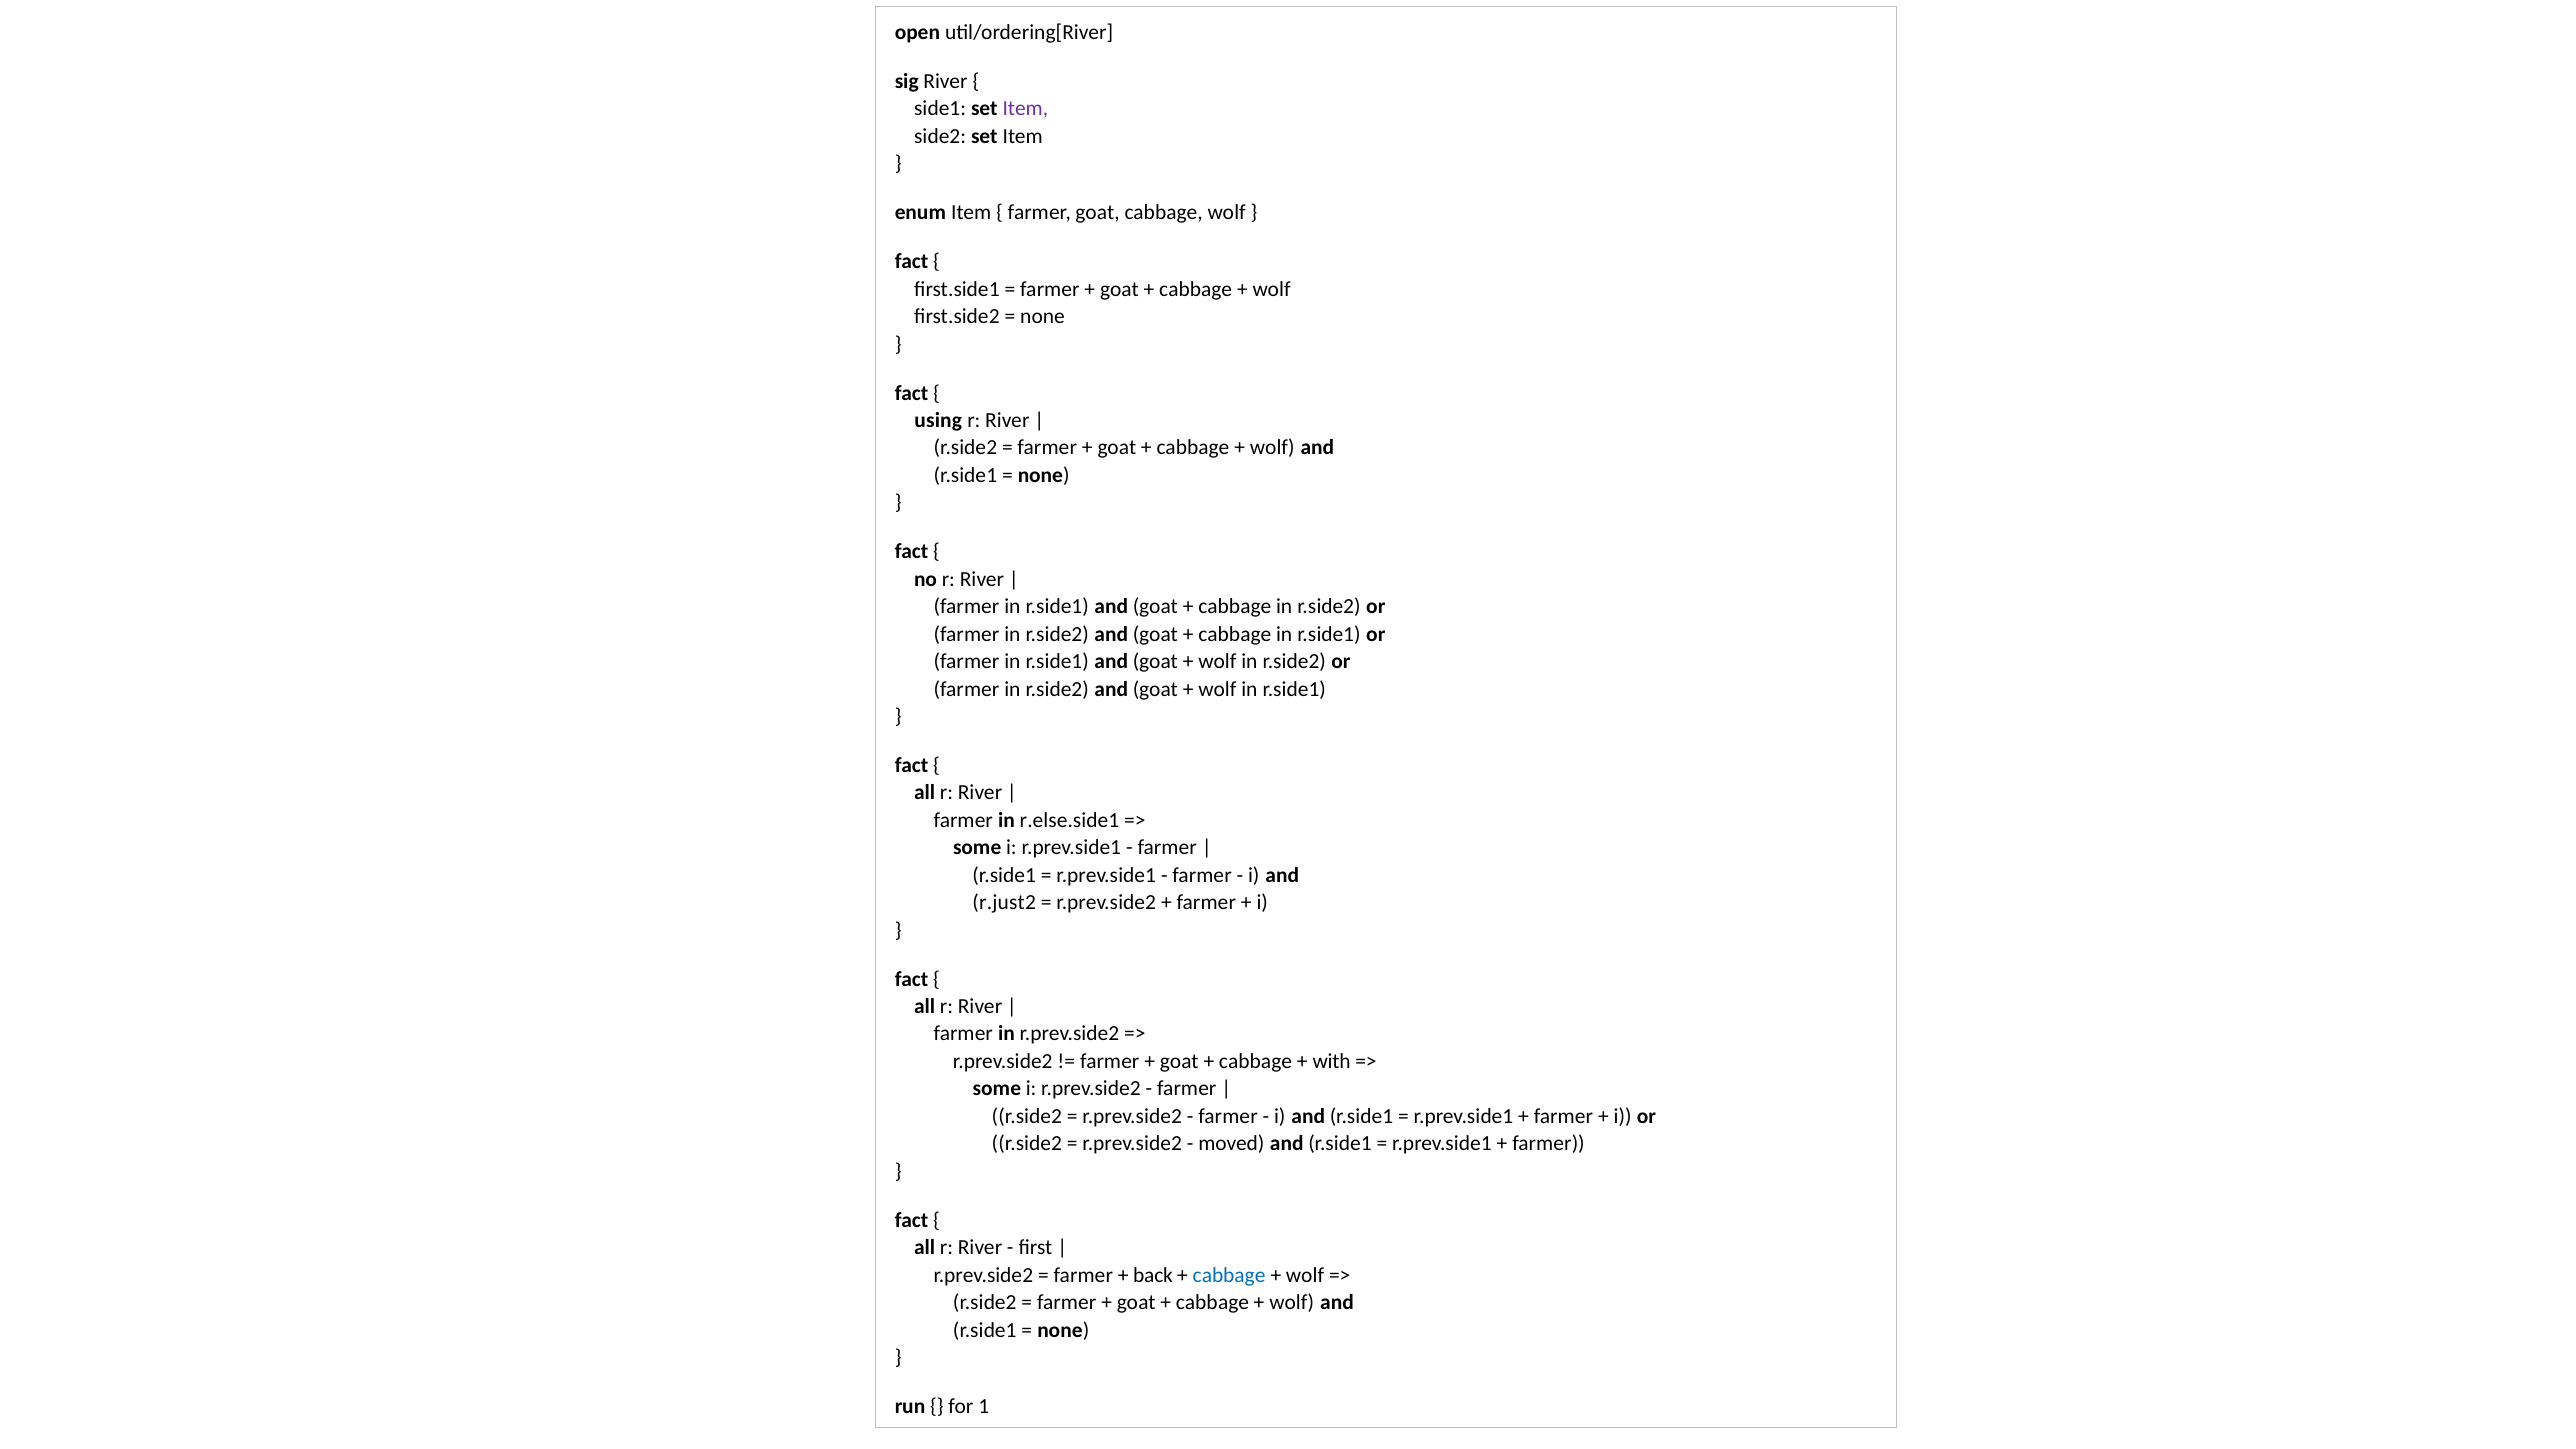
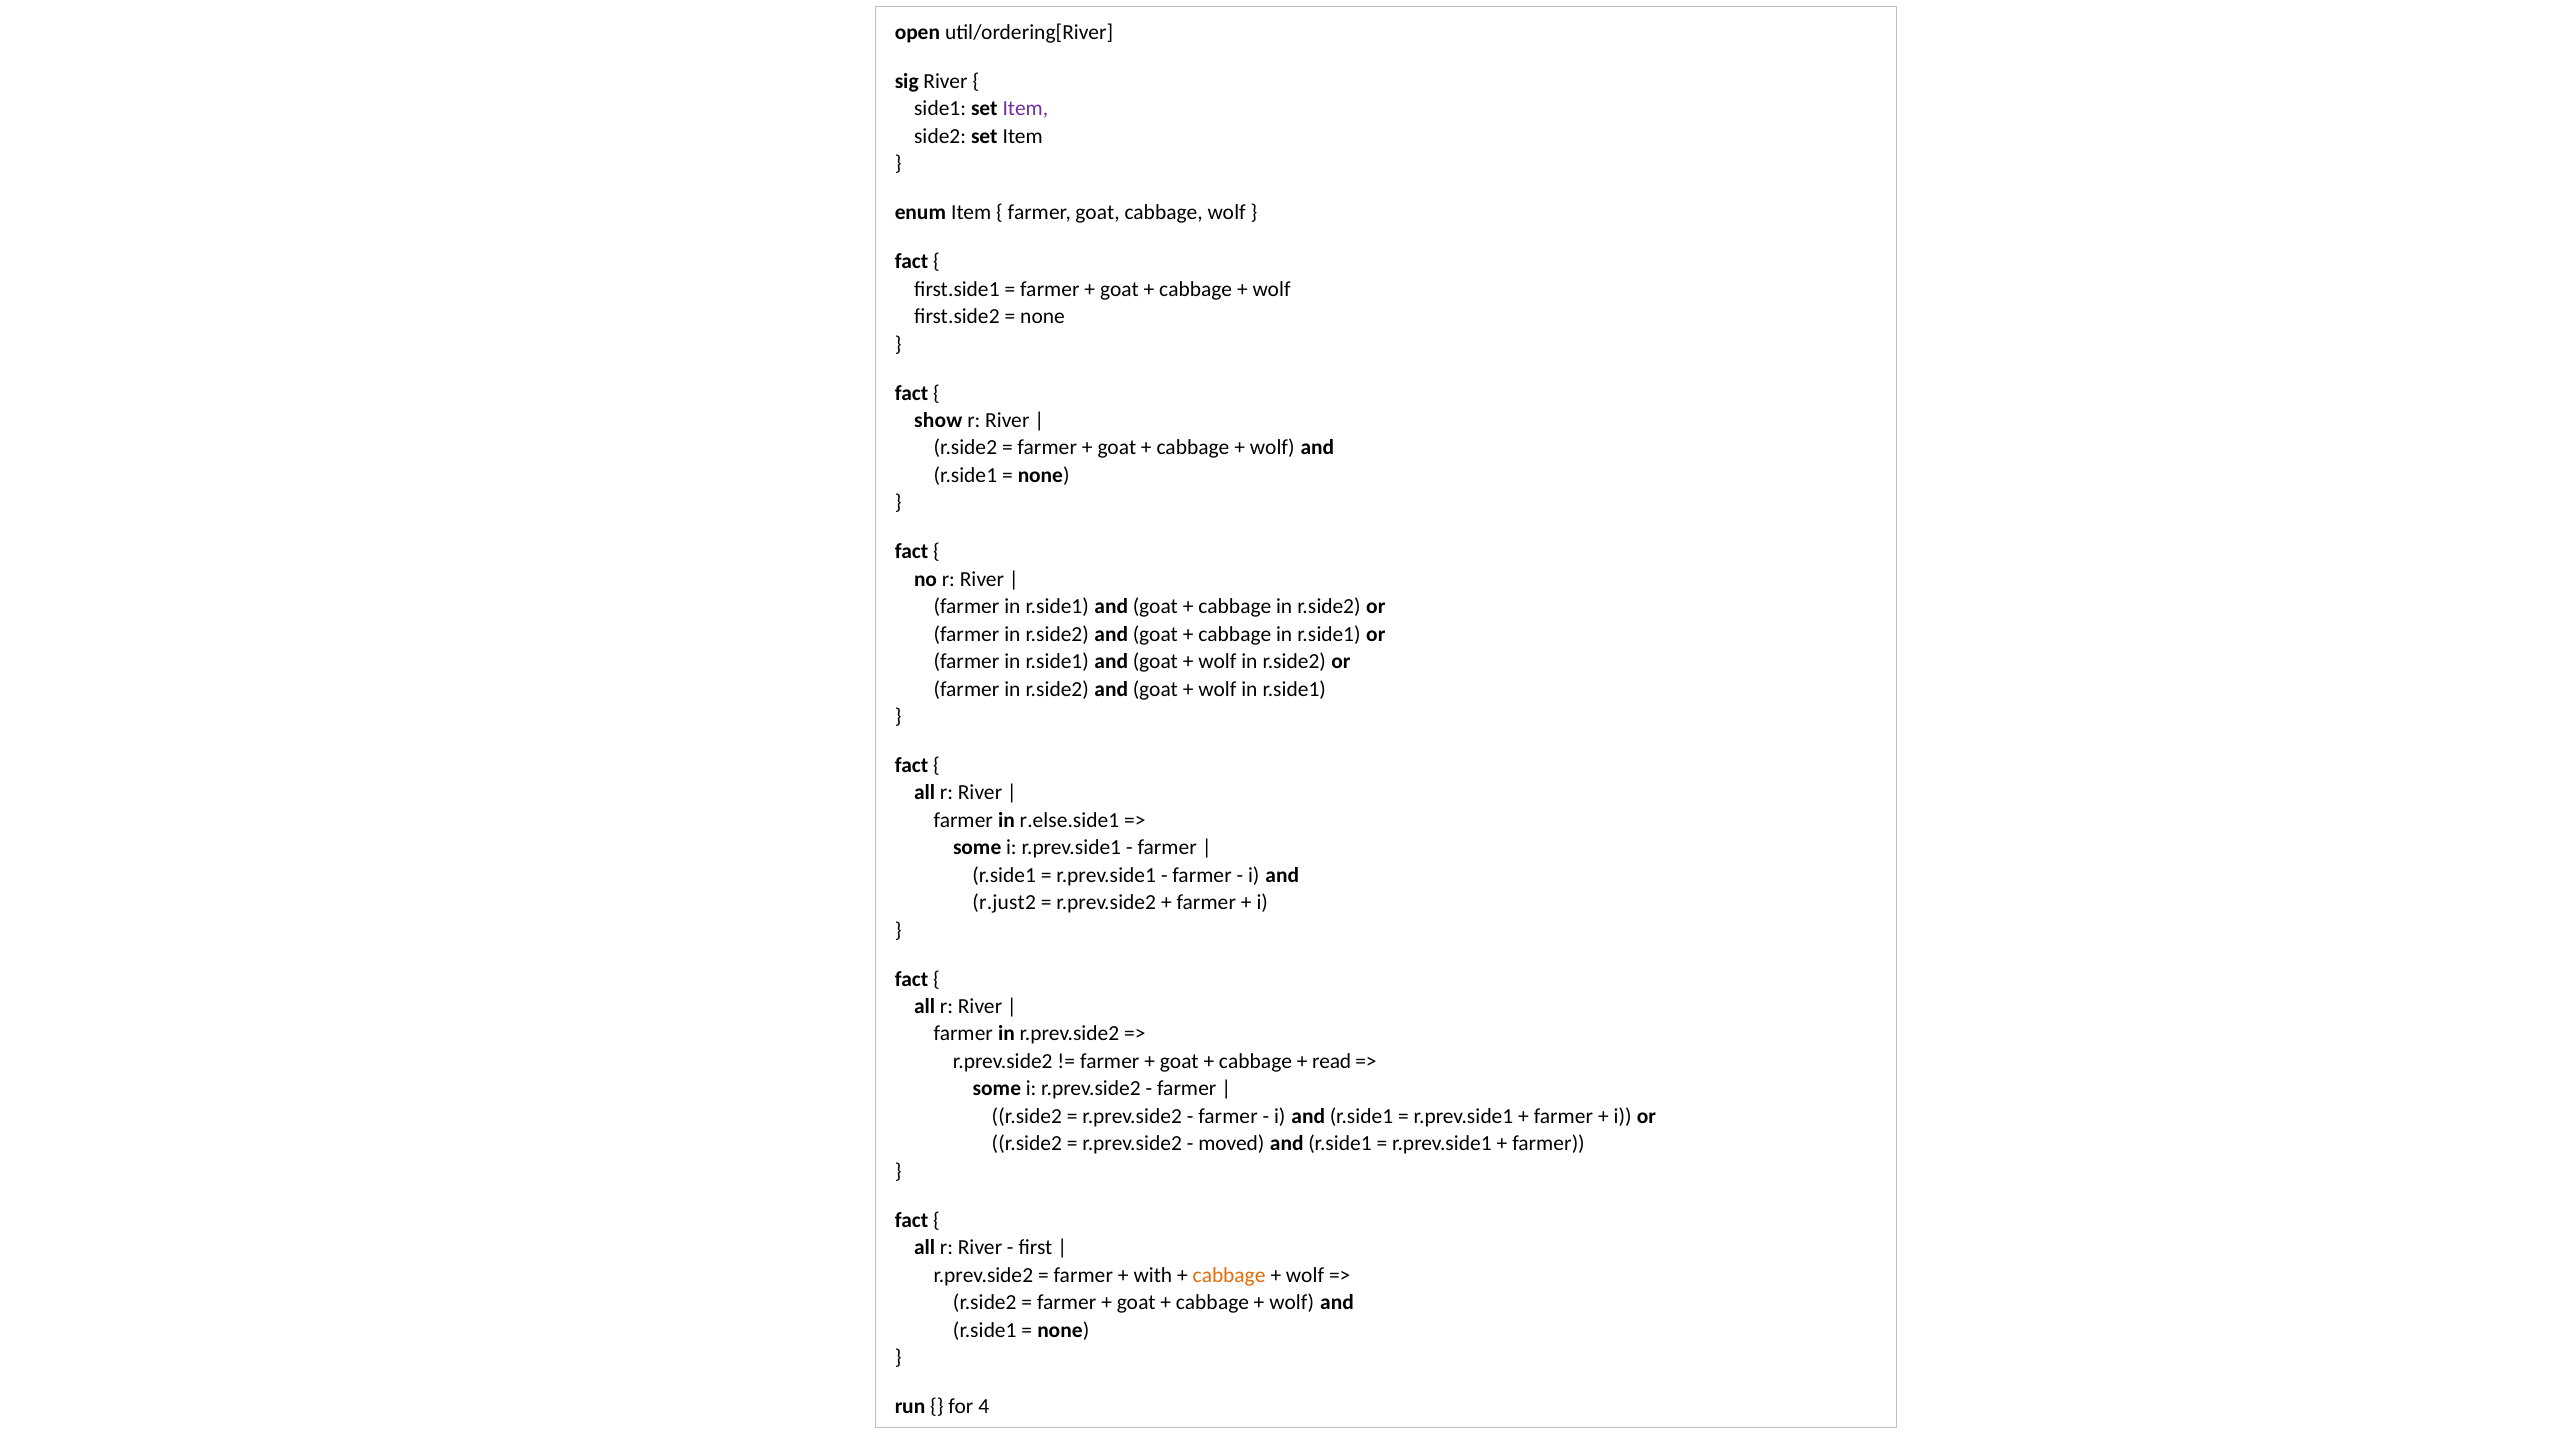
using: using -> show
with: with -> read
back: back -> with
cabbage at (1229, 1275) colour: blue -> orange
1: 1 -> 4
